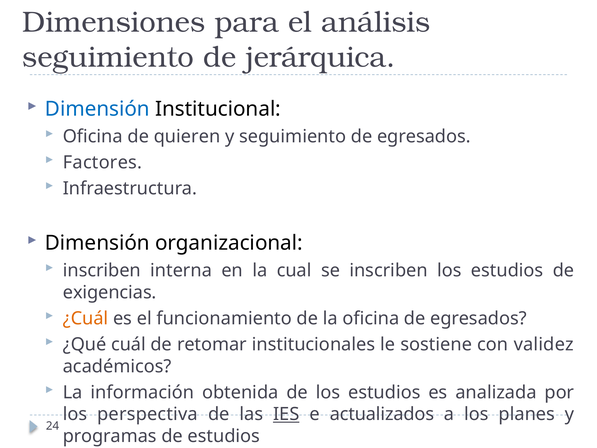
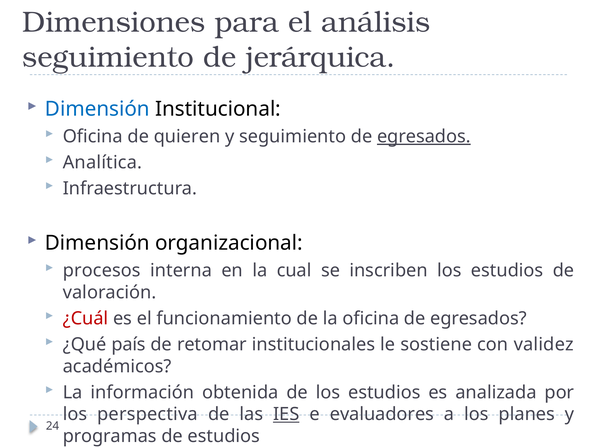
egresados at (424, 136) underline: none -> present
Factores: Factores -> Analítica
inscriben at (102, 270): inscriben -> procesos
exigencias: exigencias -> valoración
¿Cuál colour: orange -> red
cuál: cuál -> país
actualizados: actualizados -> evaluadores
